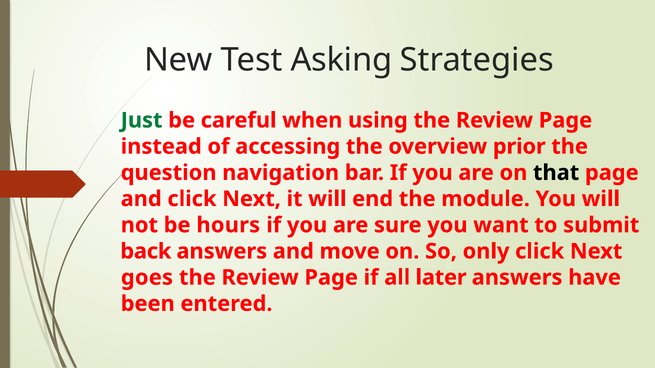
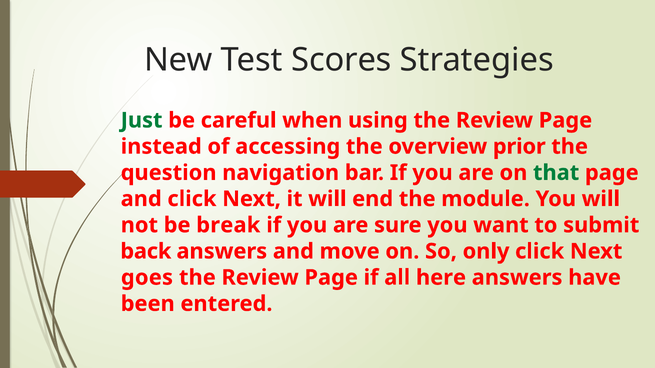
Asking: Asking -> Scores
that colour: black -> green
hours: hours -> break
later: later -> here
